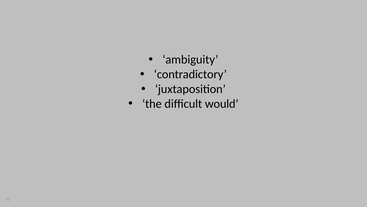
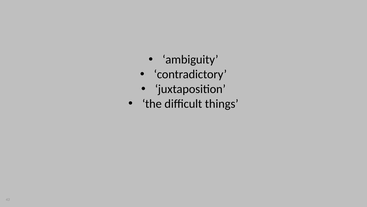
would: would -> things
